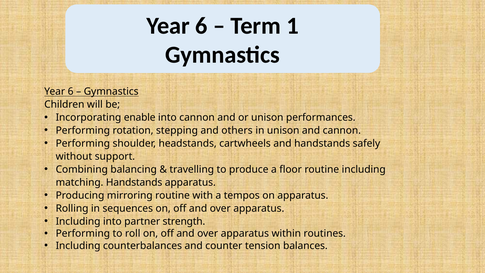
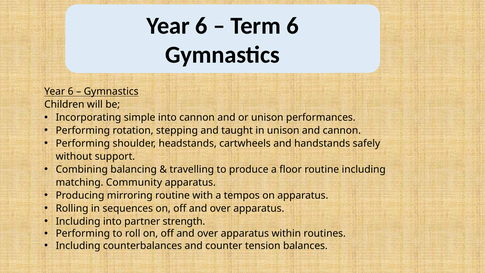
Term 1: 1 -> 6
enable: enable -> simple
others: others -> taught
matching Handstands: Handstands -> Community
